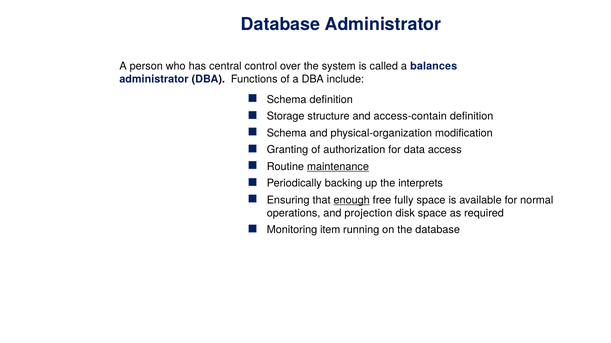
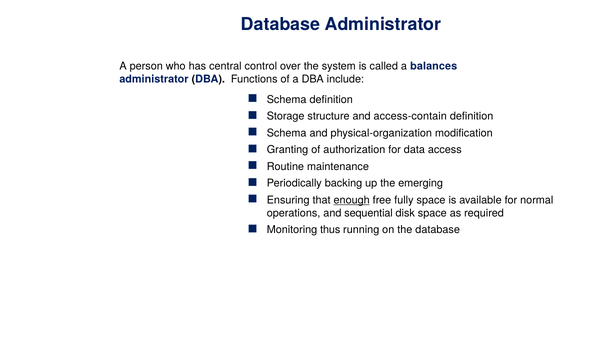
maintenance underline: present -> none
interprets: interprets -> emerging
projection: projection -> sequential
item: item -> thus
